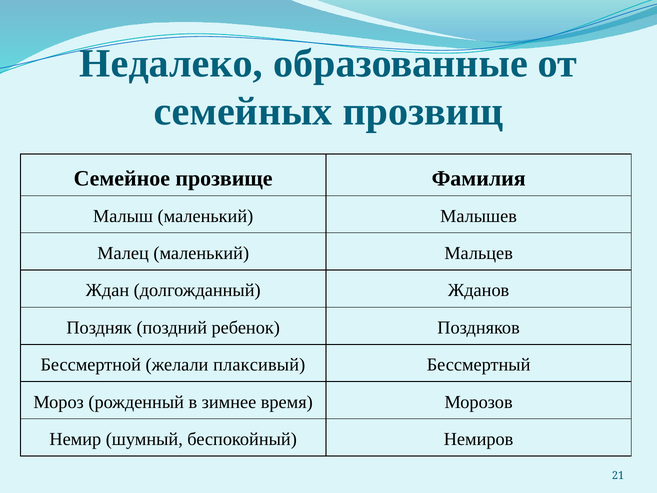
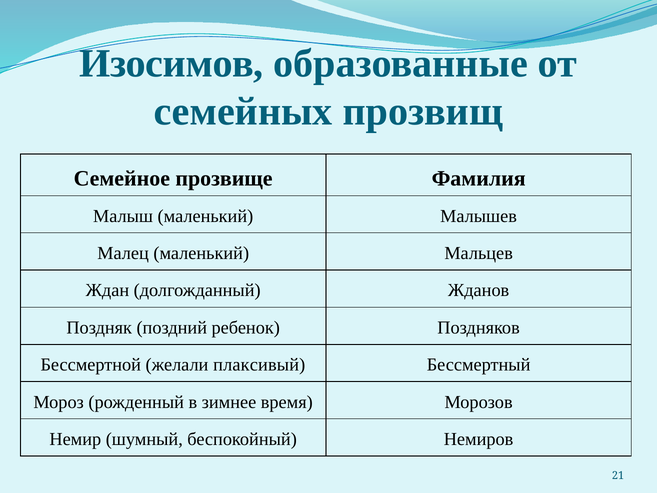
Недалеко: Недалеко -> Изосимов
